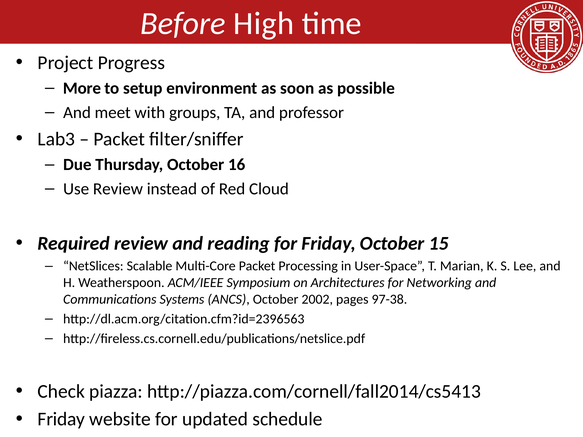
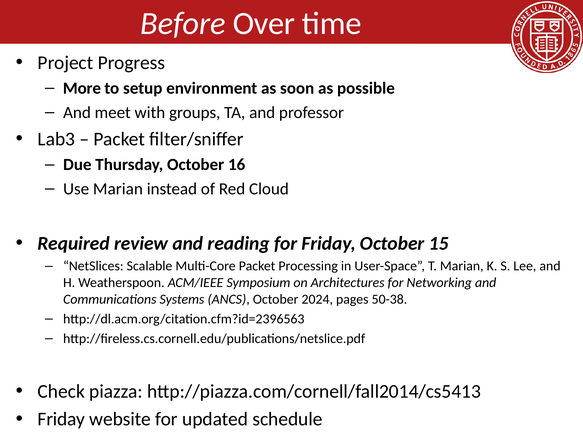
High: High -> Over
Use Review: Review -> Marian
2002: 2002 -> 2024
97-38: 97-38 -> 50-38
